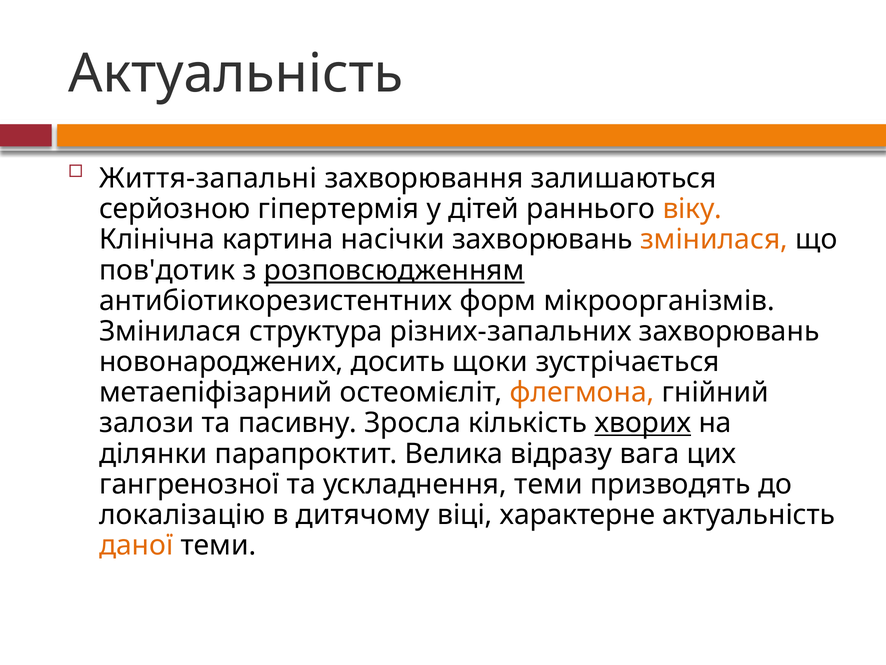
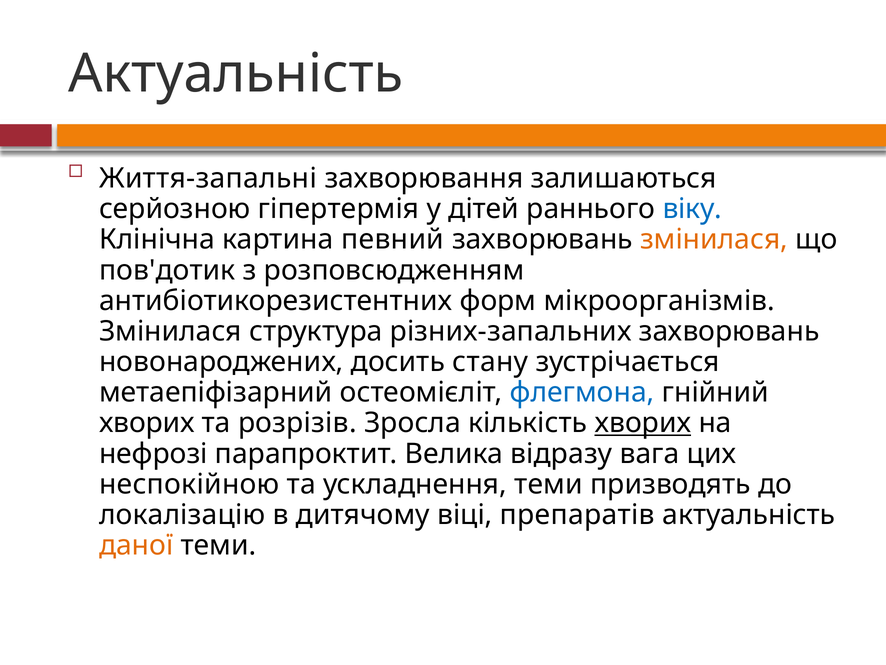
віку colour: orange -> blue
насічки: насічки -> певний
розповсюдженням underline: present -> none
щоки: щоки -> стану
флегмона colour: orange -> blue
залози at (147, 423): залози -> хворих
пасивну: пасивну -> розрізів
ділянки: ділянки -> нефрозі
гангренозної: гангренозної -> неспокійною
характерне: характерне -> препаратів
